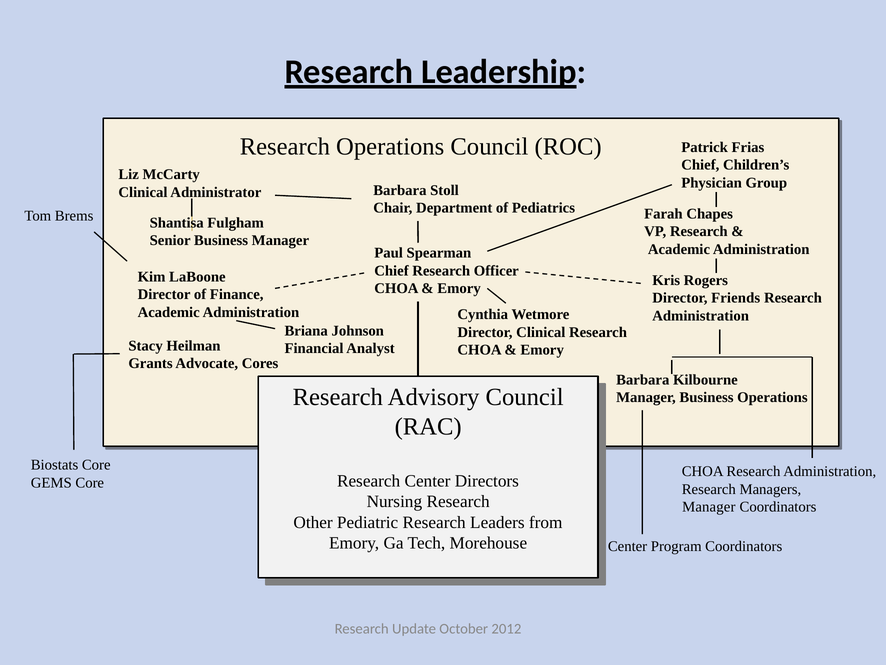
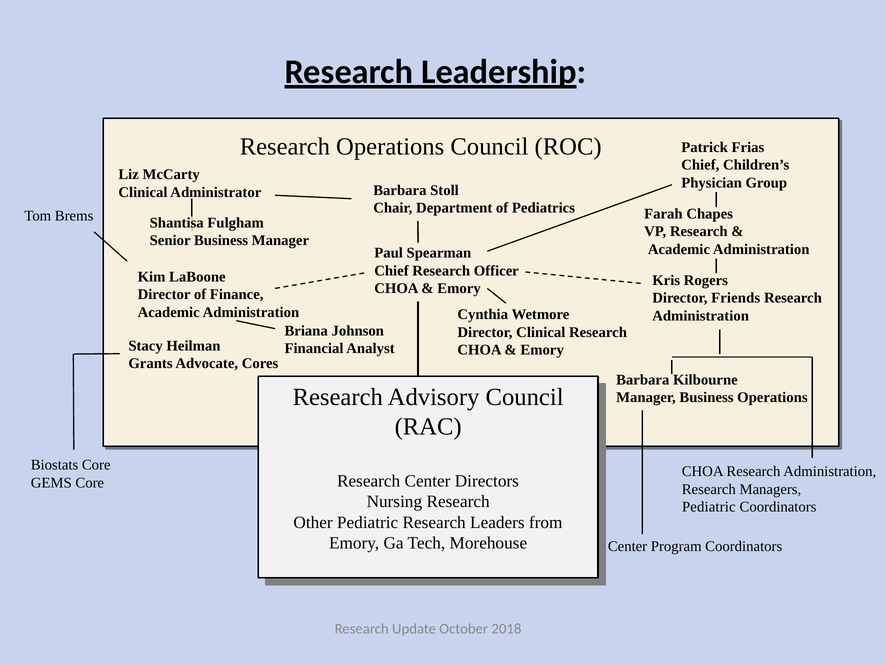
Manager at (709, 506): Manager -> Pediatric
2012: 2012 -> 2018
